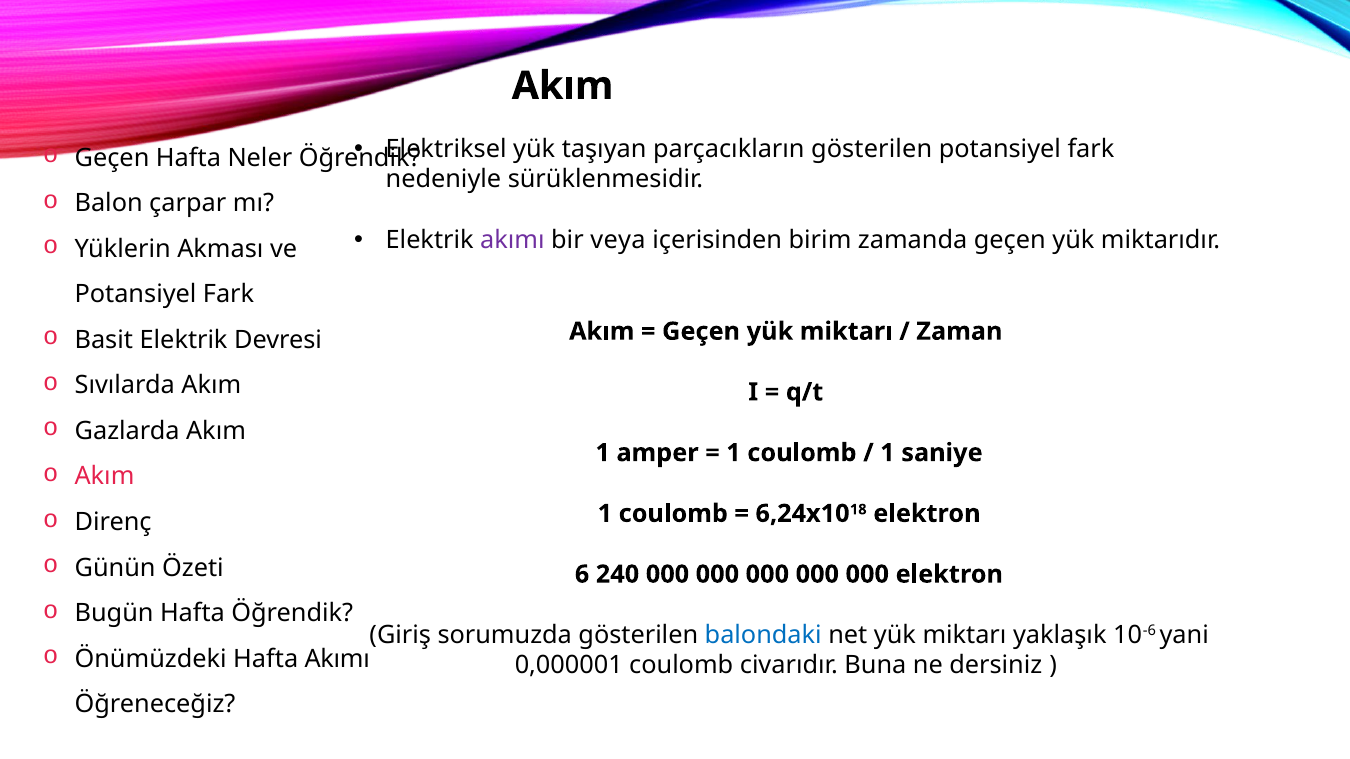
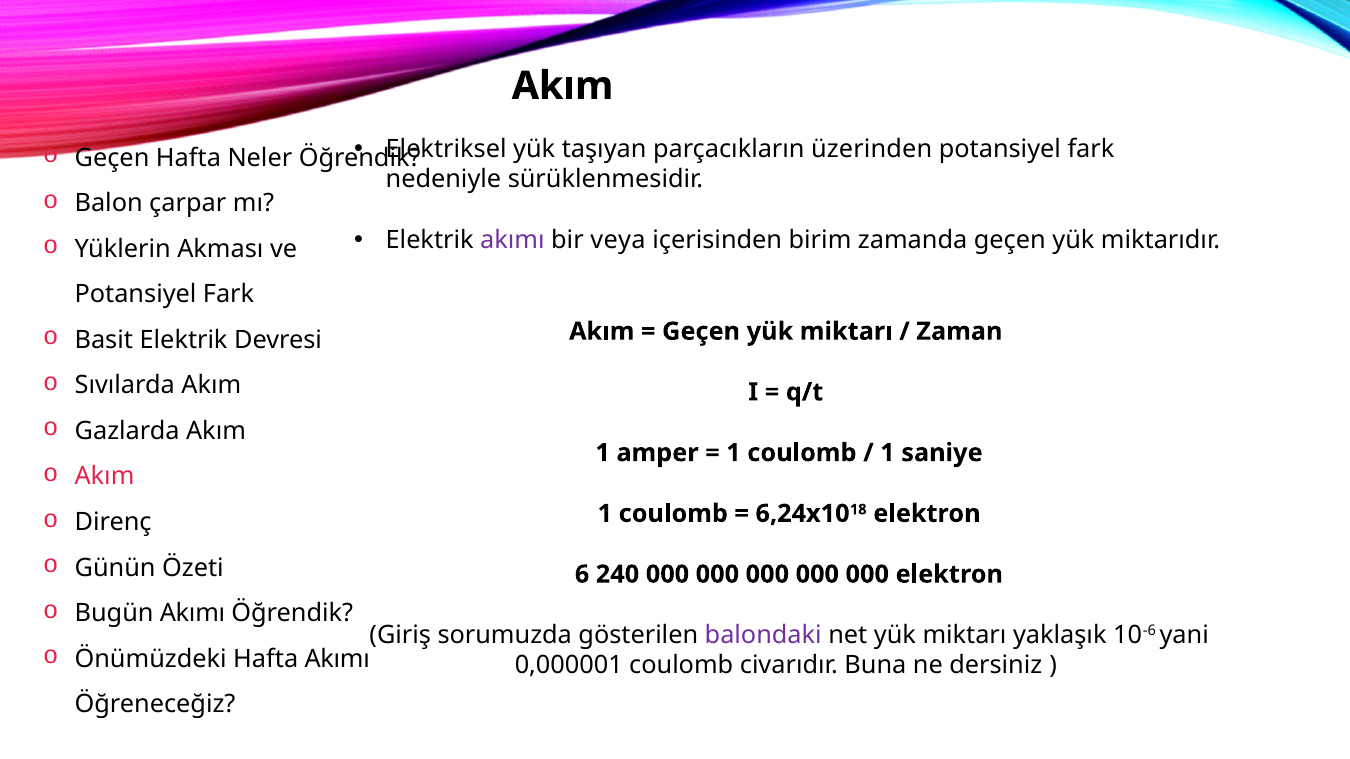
parçacıkların gösterilen: gösterilen -> üzerinden
Bugün Hafta: Hafta -> Akımı
balondaki colour: blue -> purple
